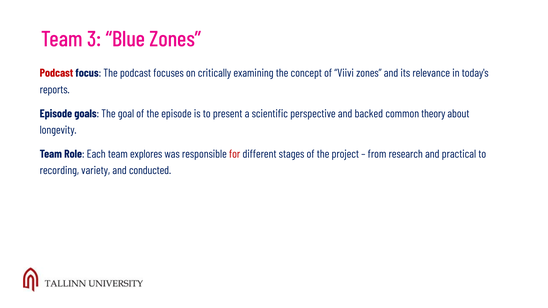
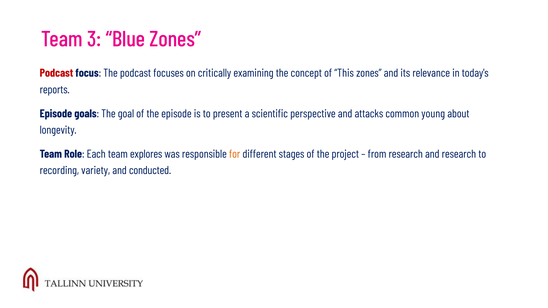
Viivi: Viivi -> This
backed: backed -> attacks
theory: theory -> young
for colour: red -> orange
and practical: practical -> research
